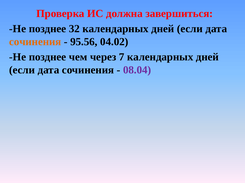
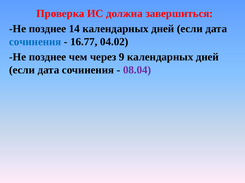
32: 32 -> 14
сочинения at (35, 42) colour: orange -> blue
95.56: 95.56 -> 16.77
7: 7 -> 9
